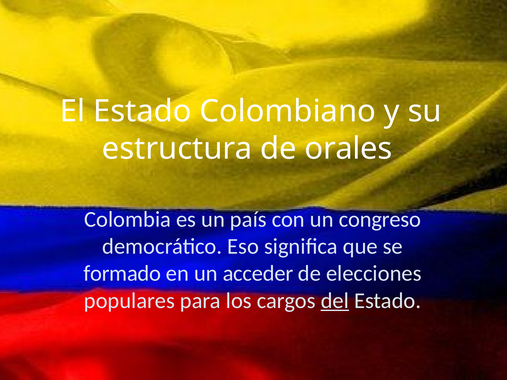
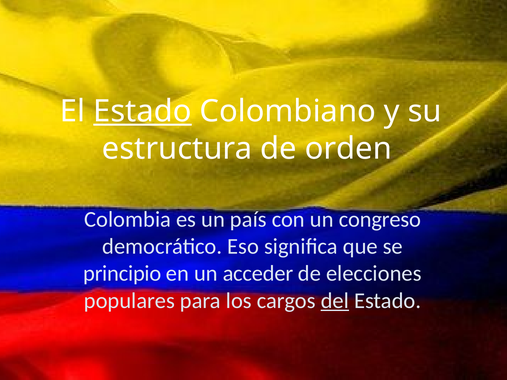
Estado at (142, 111) underline: none -> present
orales: orales -> orden
formado: formado -> principio
